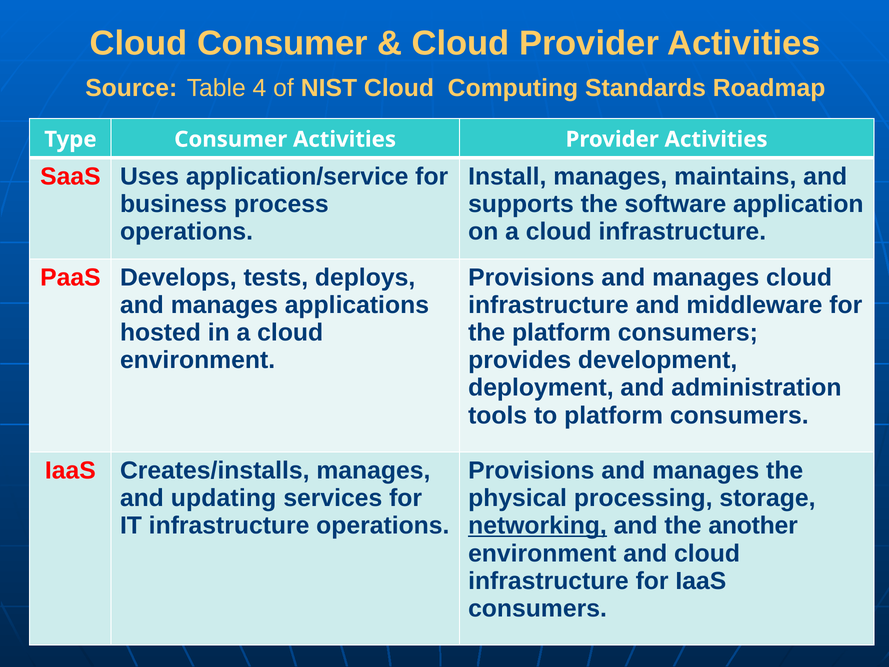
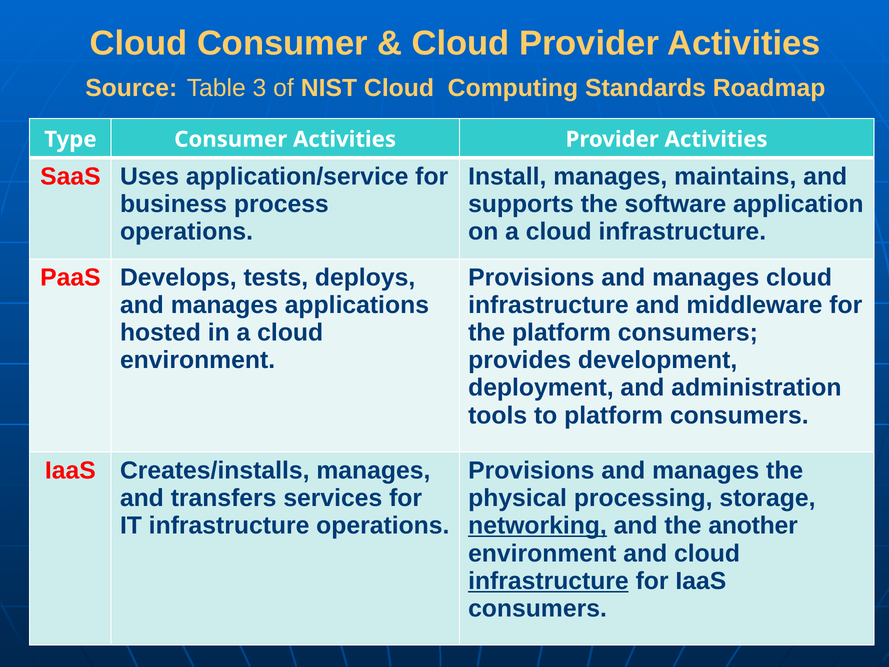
4: 4 -> 3
updating: updating -> transfers
infrastructure at (548, 581) underline: none -> present
